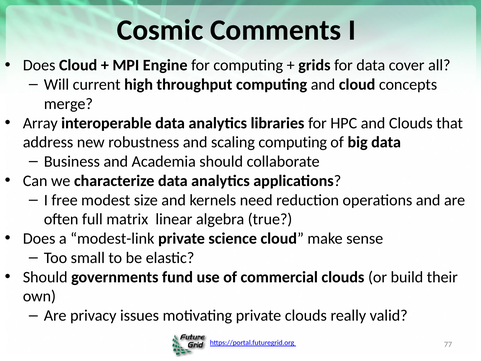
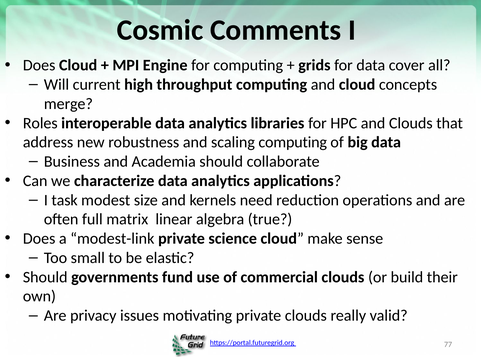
Array: Array -> Roles
free: free -> task
